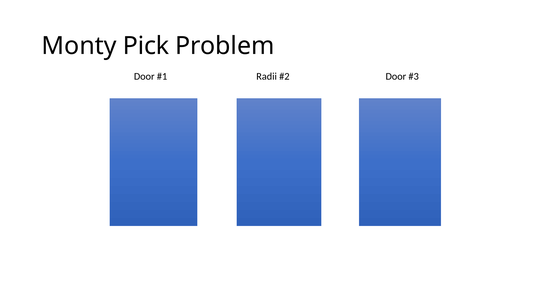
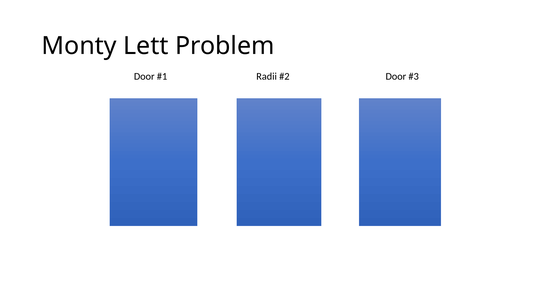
Pick: Pick -> Lett
